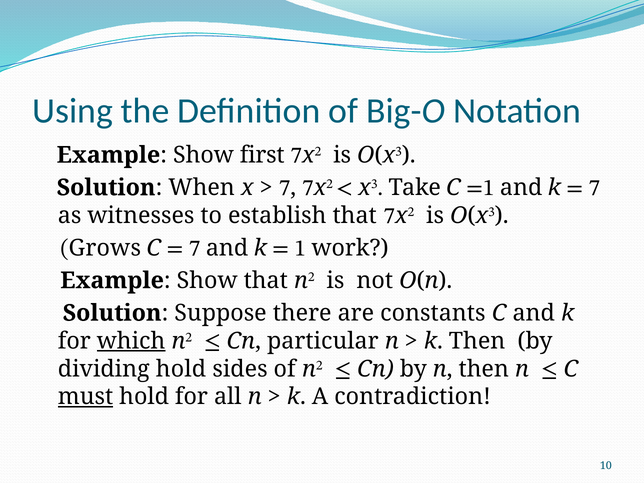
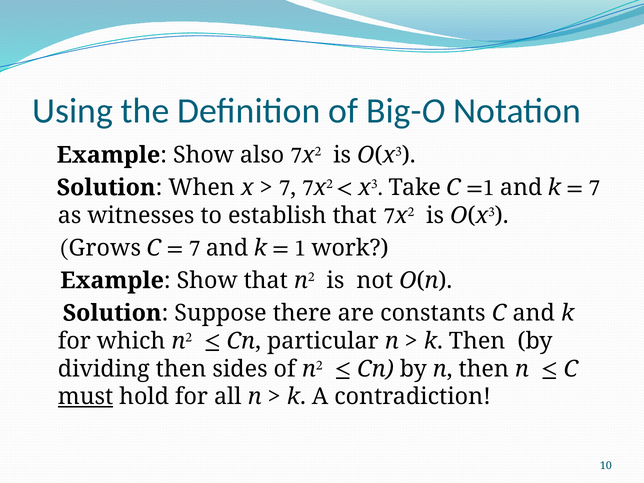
first: first -> also
which underline: present -> none
dividing hold: hold -> then
